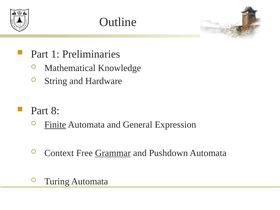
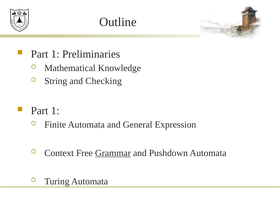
Hardware: Hardware -> Checking
8 at (55, 111): 8 -> 1
Finite underline: present -> none
